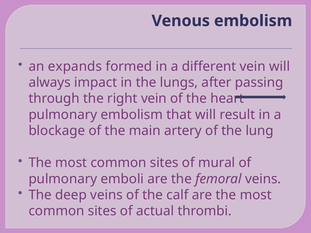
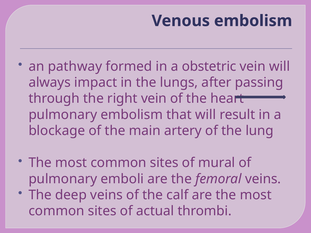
expands: expands -> pathway
different: different -> obstetric
